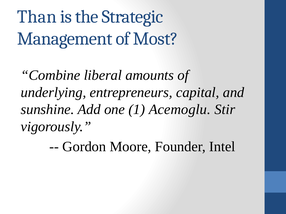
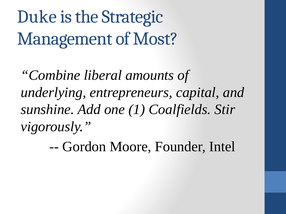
Than: Than -> Duke
Acemoglu: Acemoglu -> Coalfields
